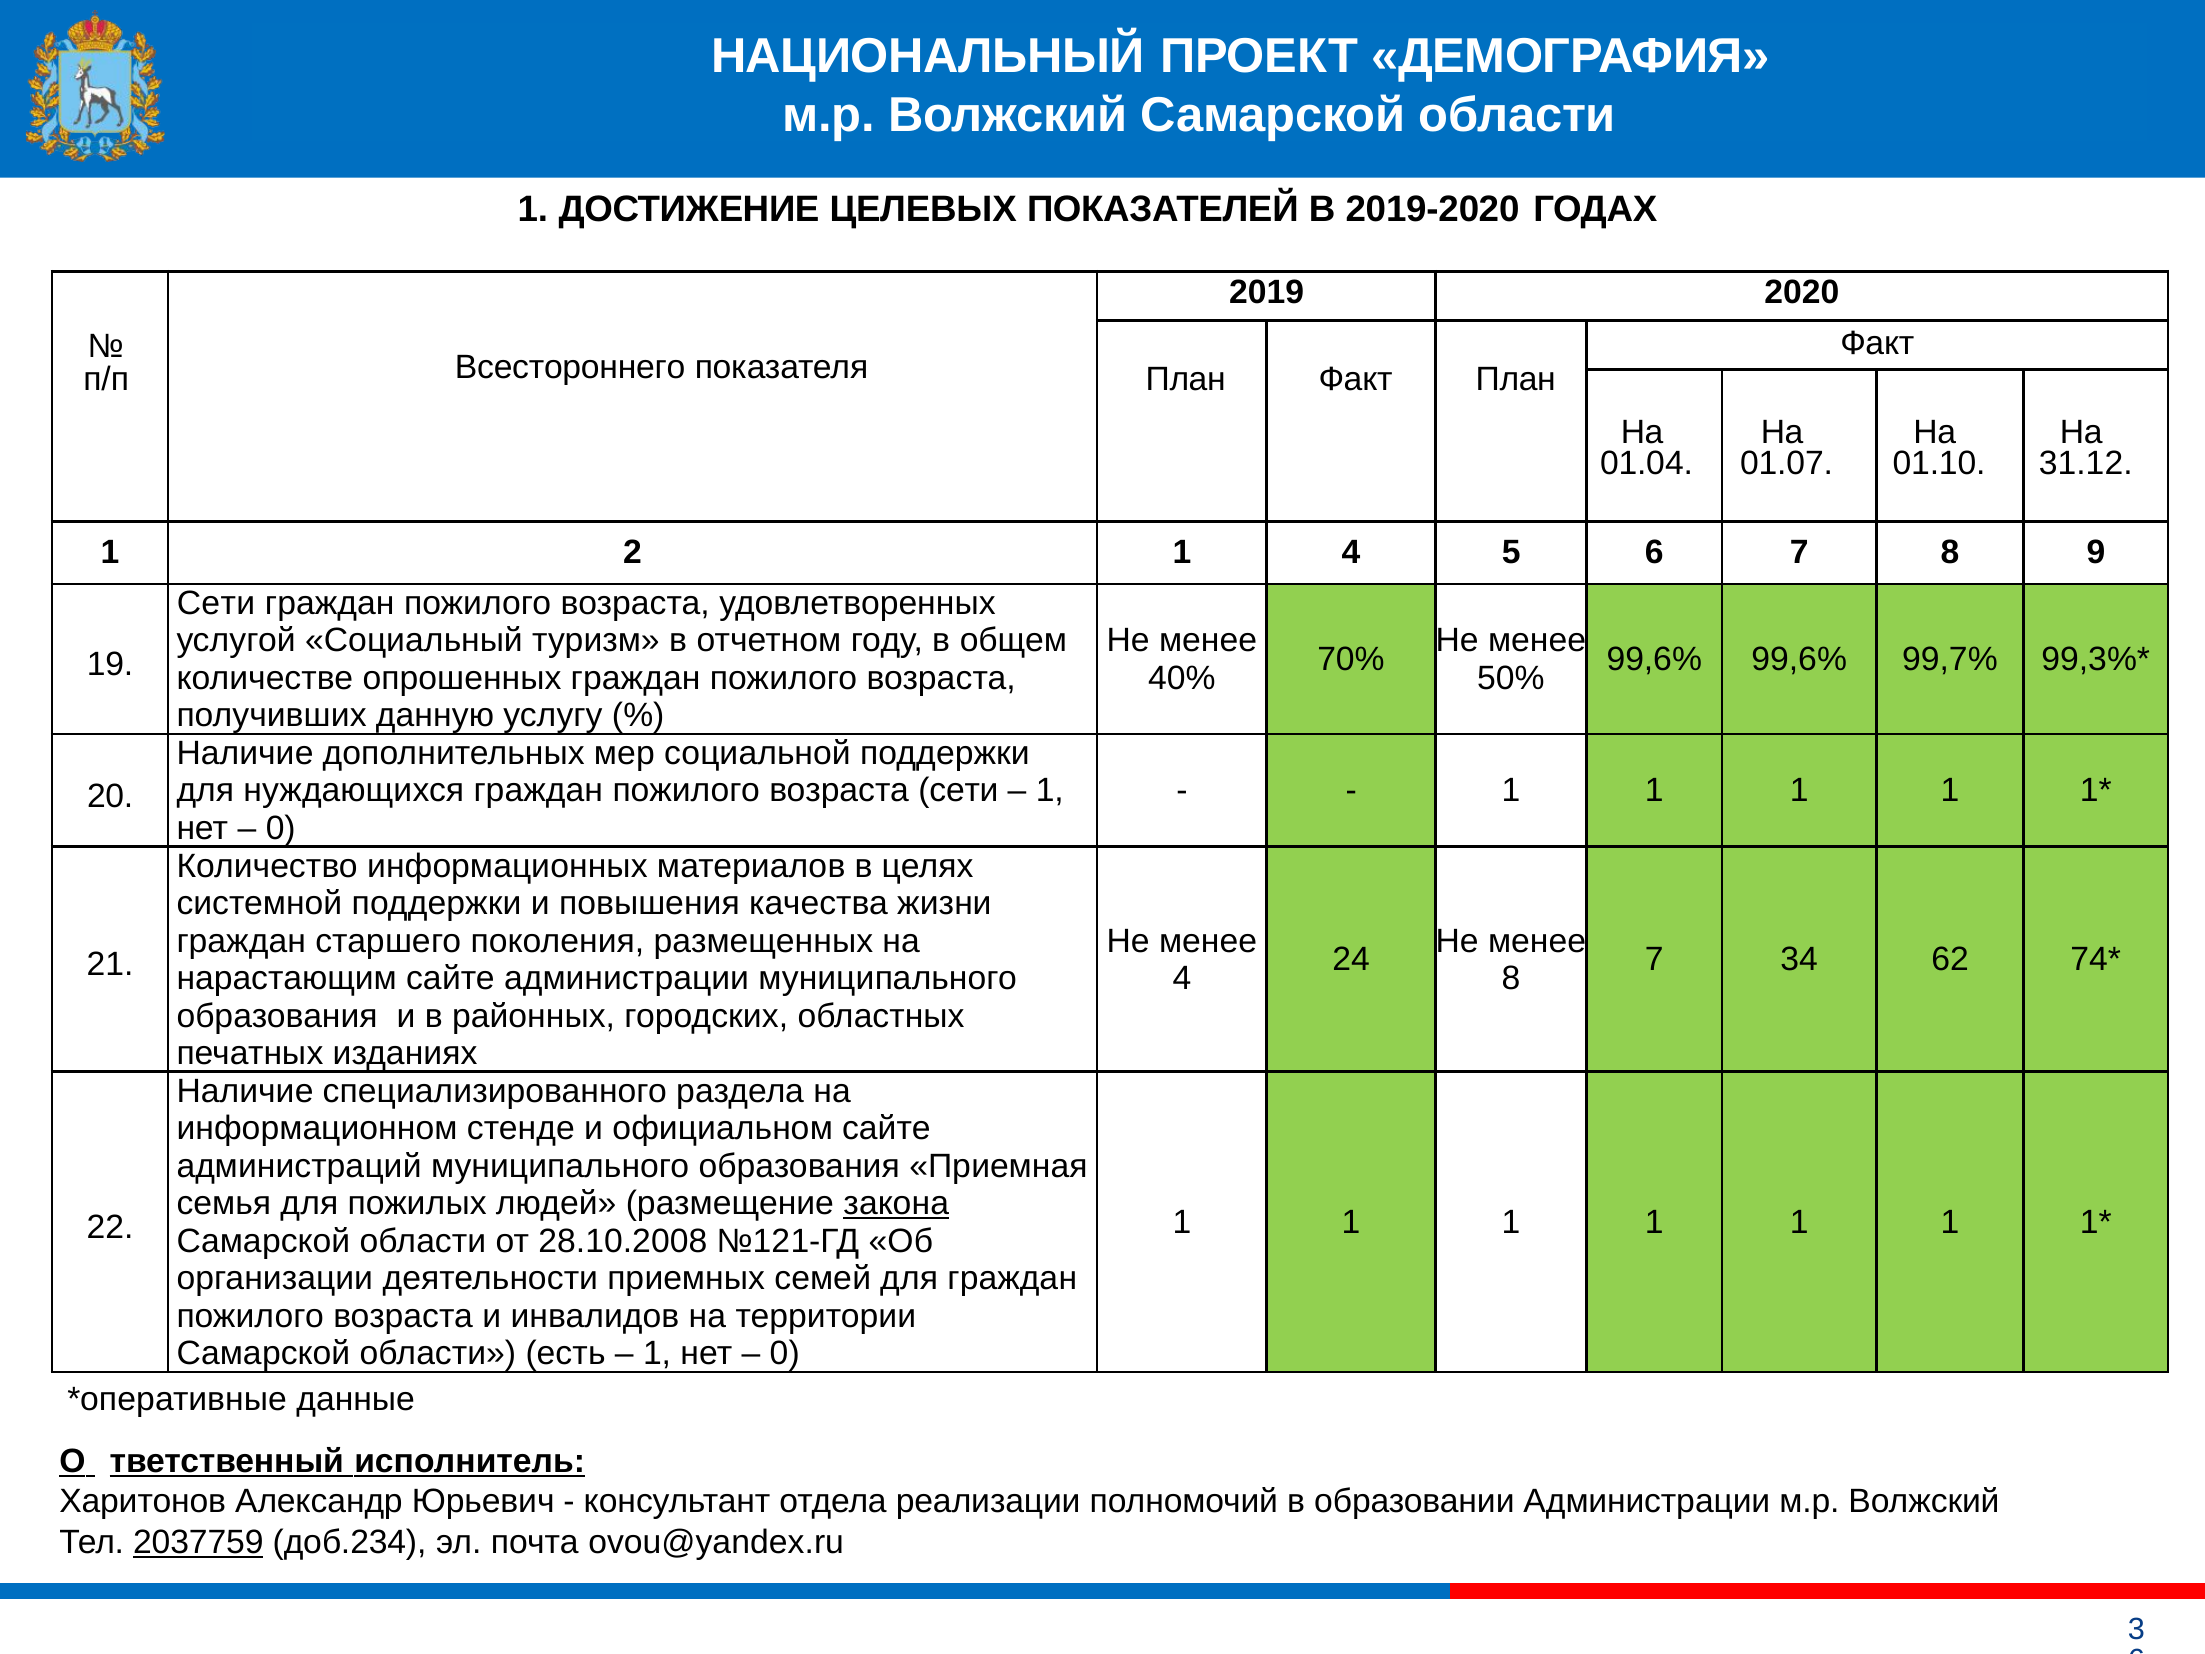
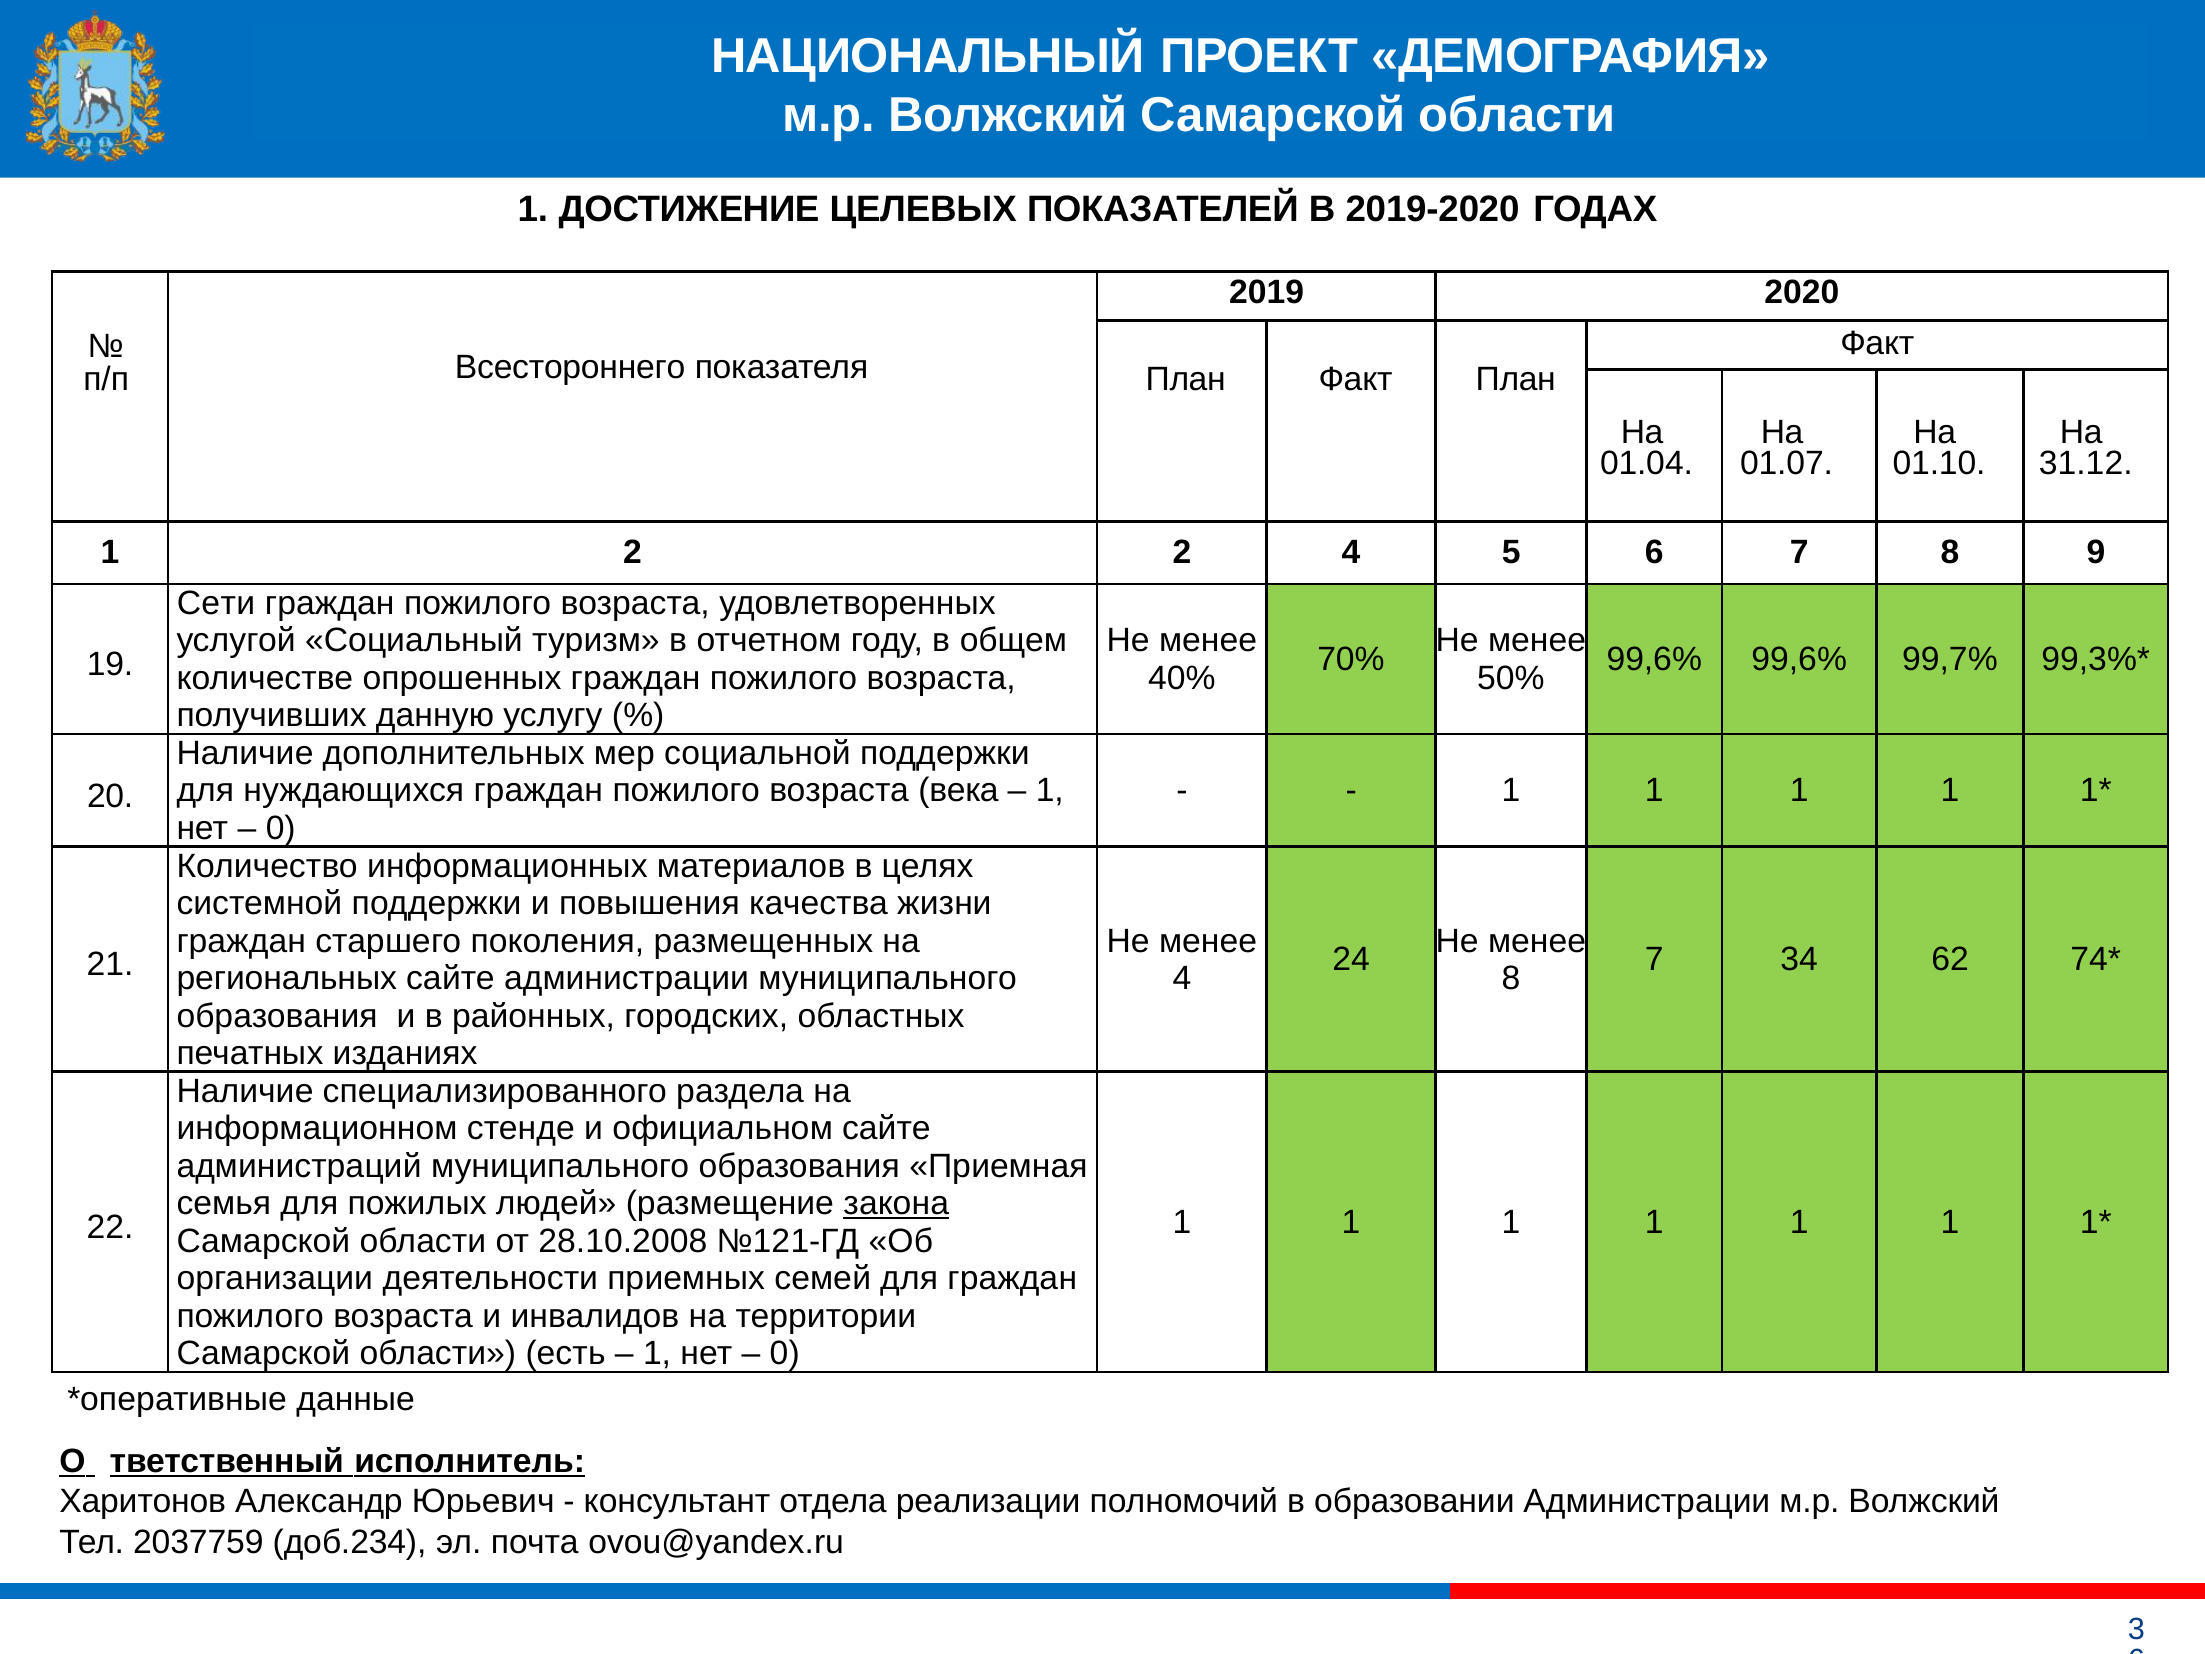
2 1: 1 -> 2
возраста сети: сети -> века
нарастающим: нарастающим -> региональных
2037759 underline: present -> none
